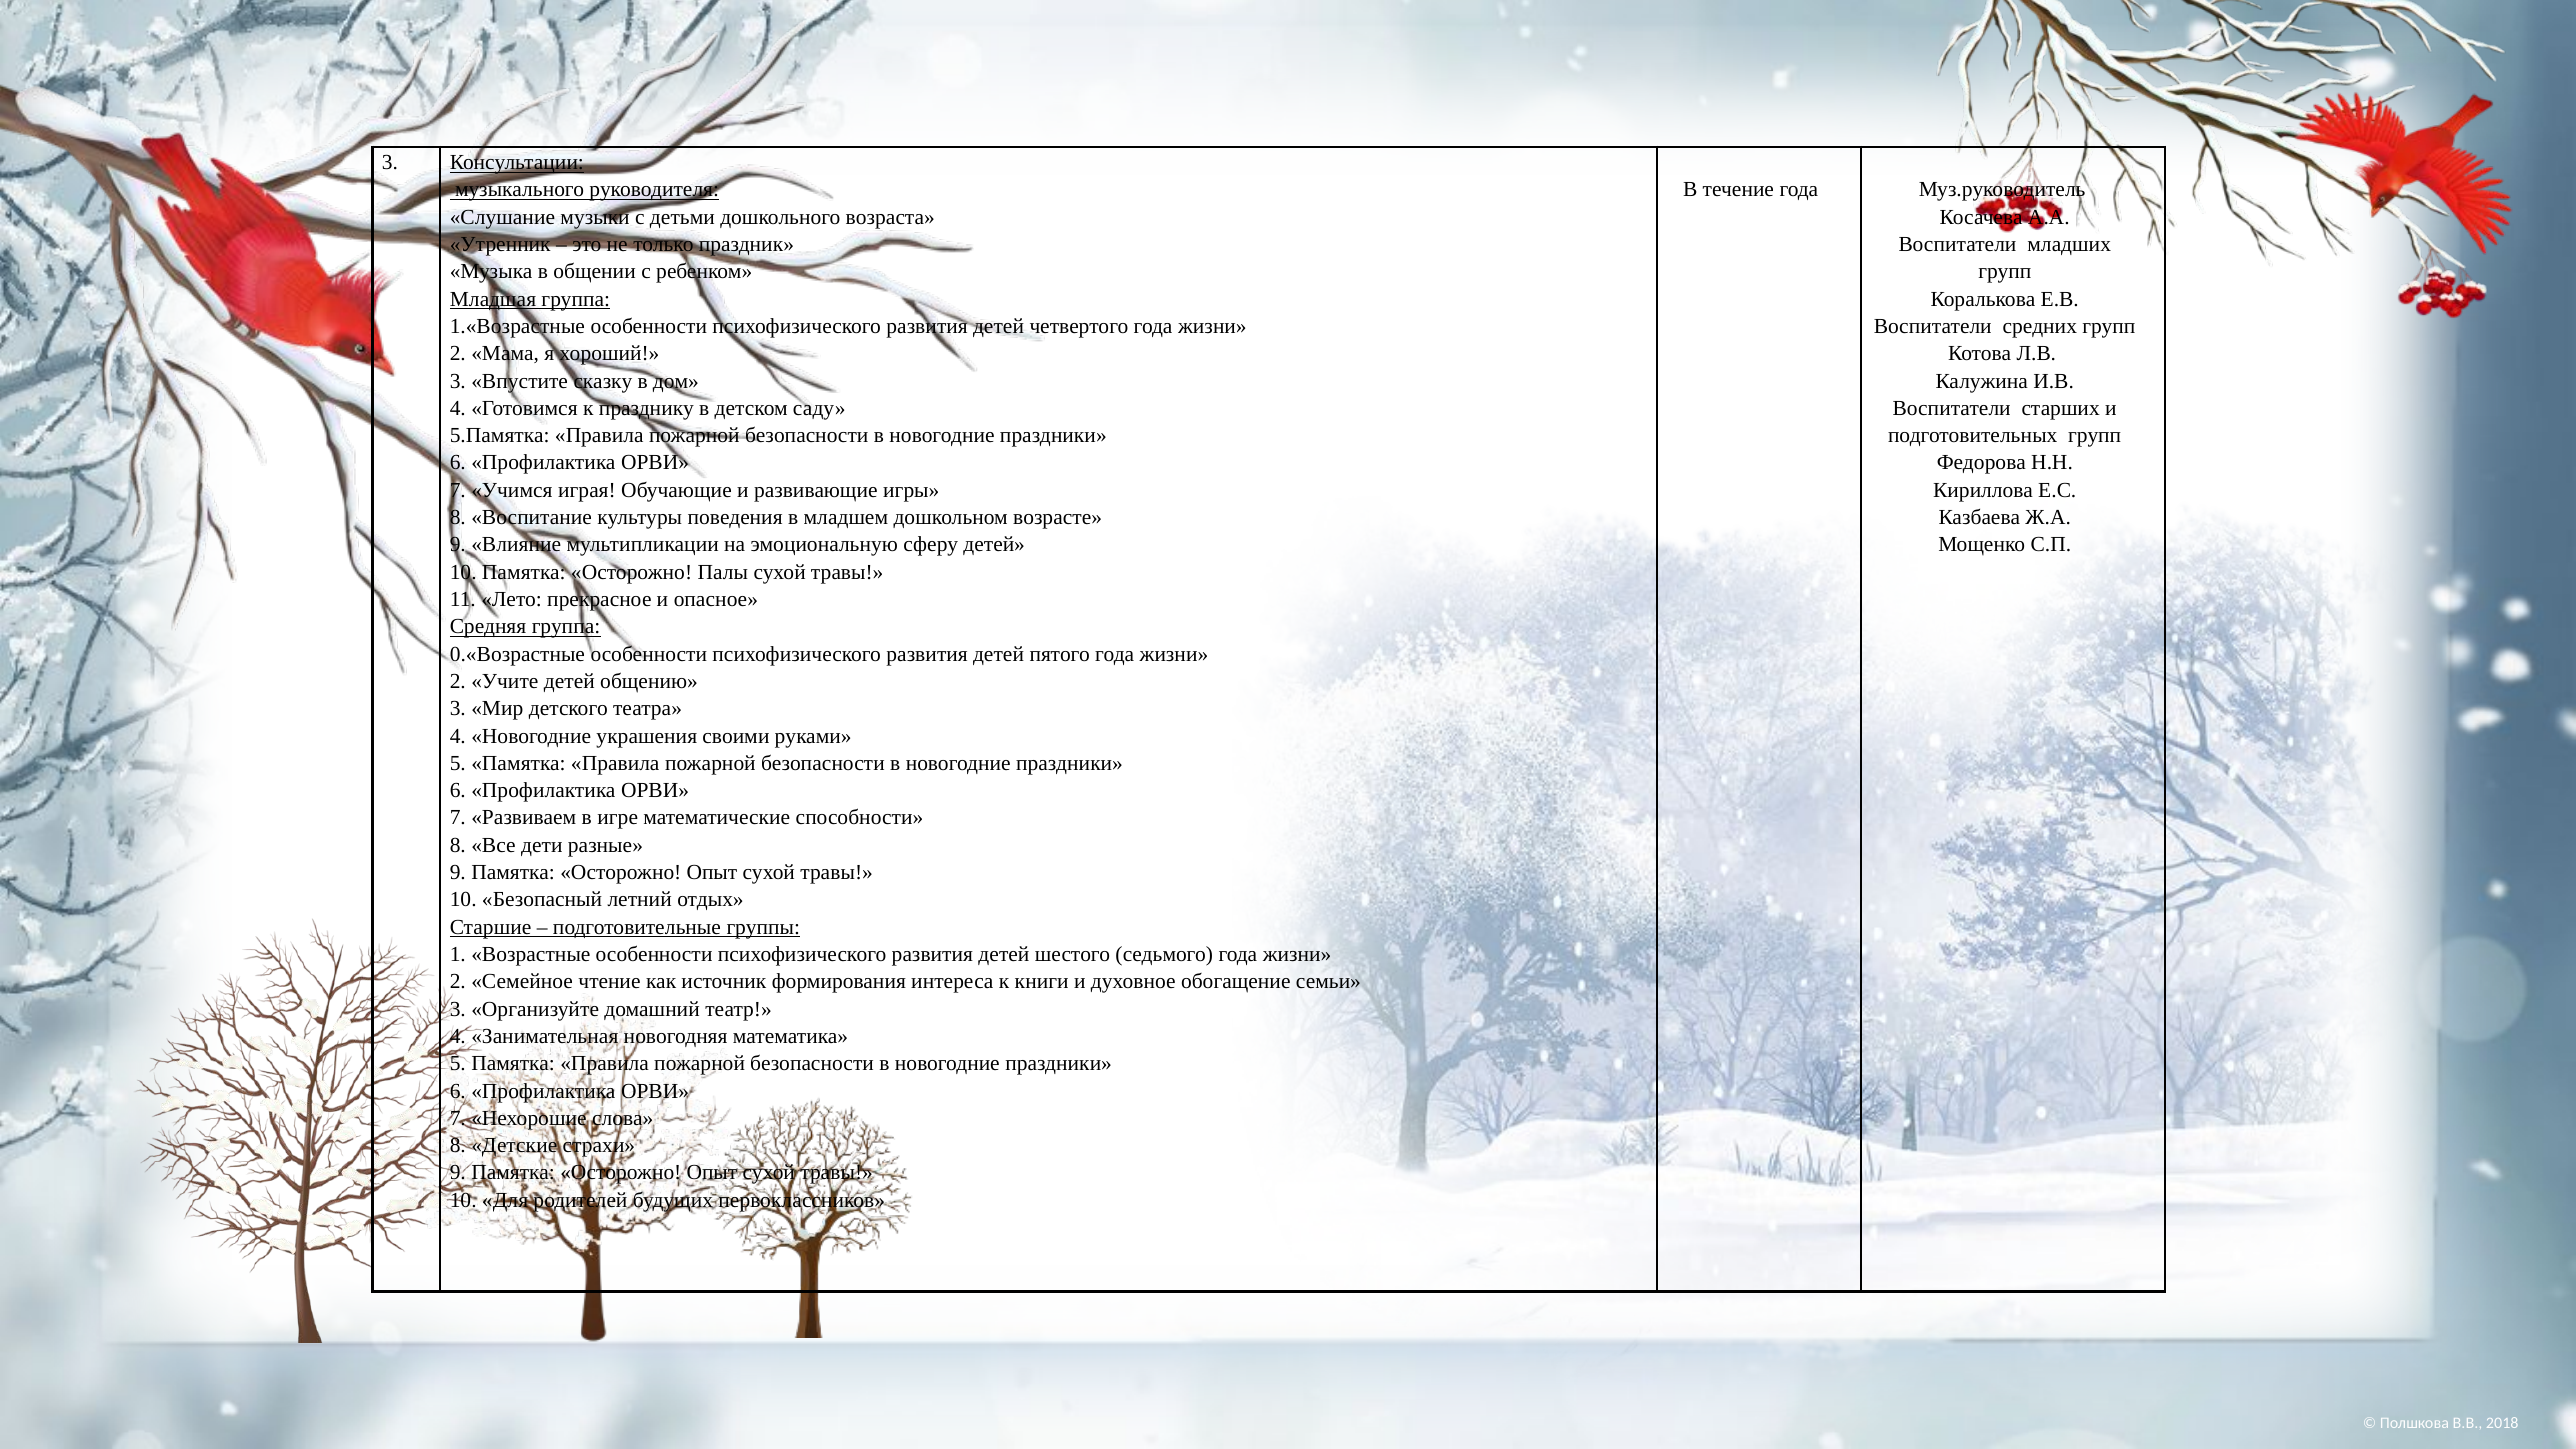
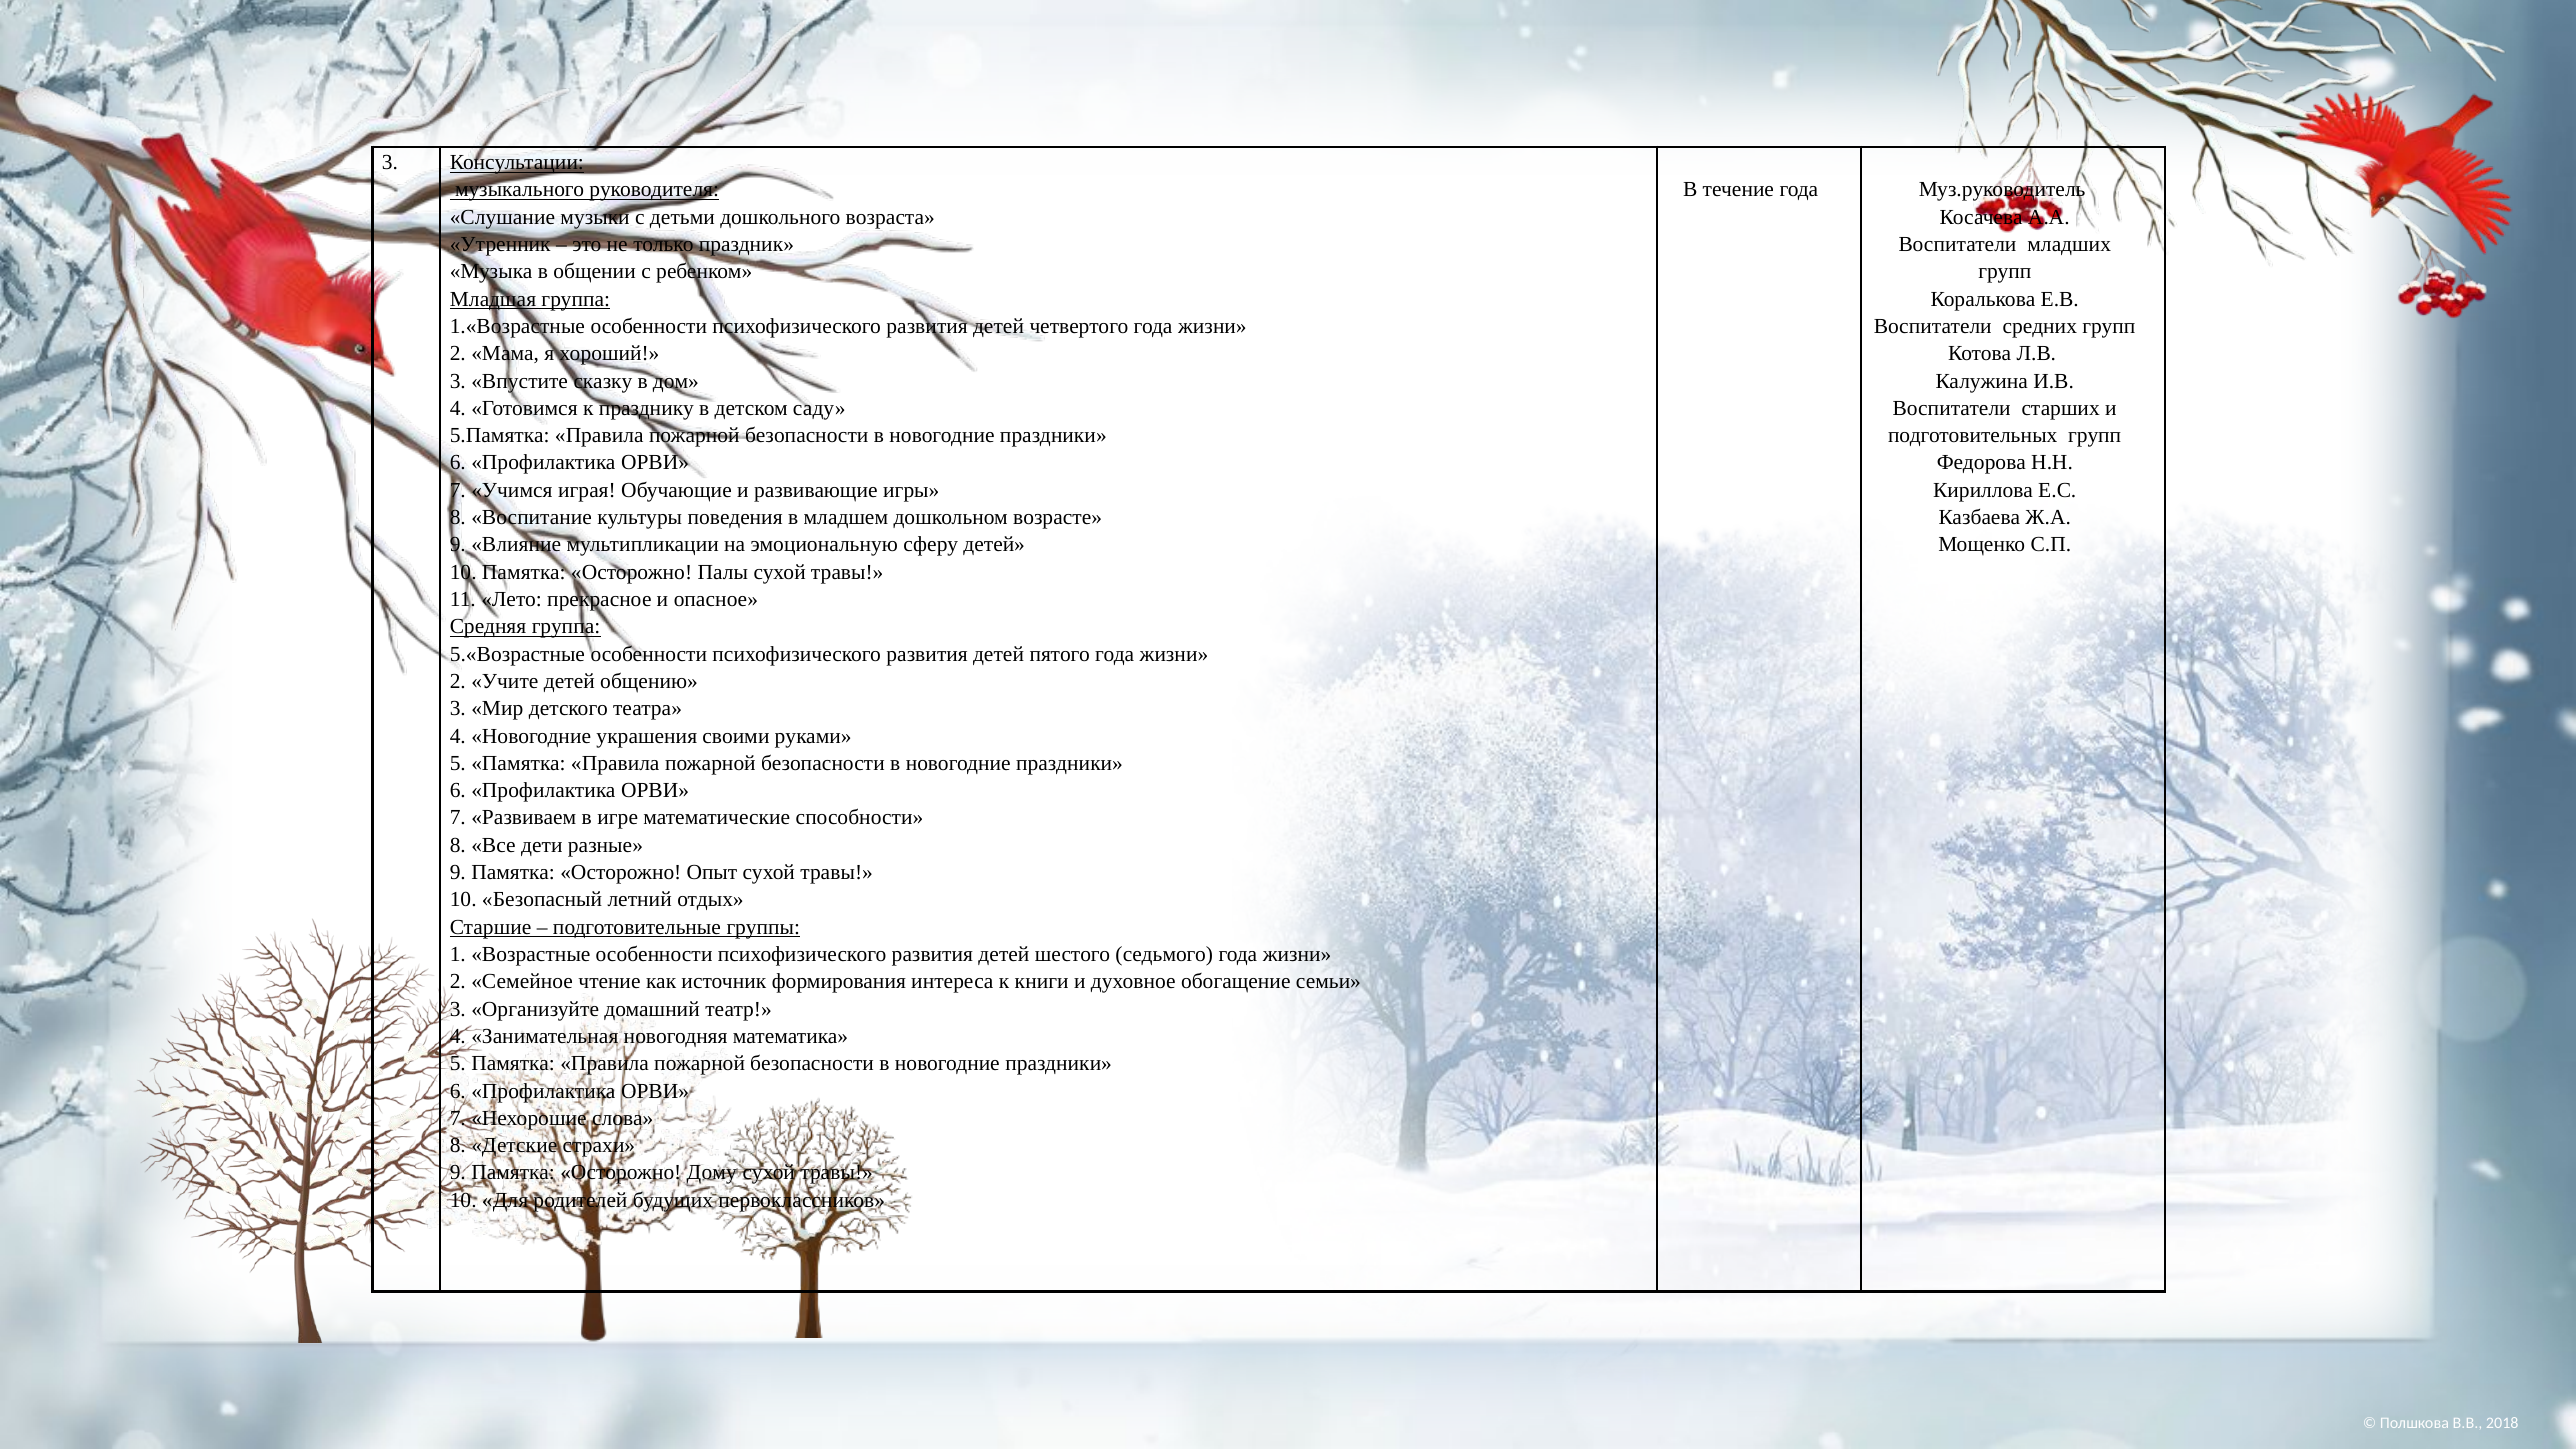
0.«Возрастные: 0.«Возрастные -> 5.«Возрастные
Опыт at (712, 1173): Опыт -> Дому
